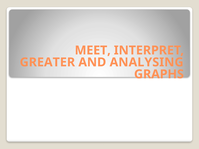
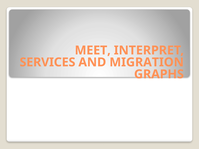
GREATER: GREATER -> SERVICES
ANALYSING: ANALYSING -> MIGRATION
